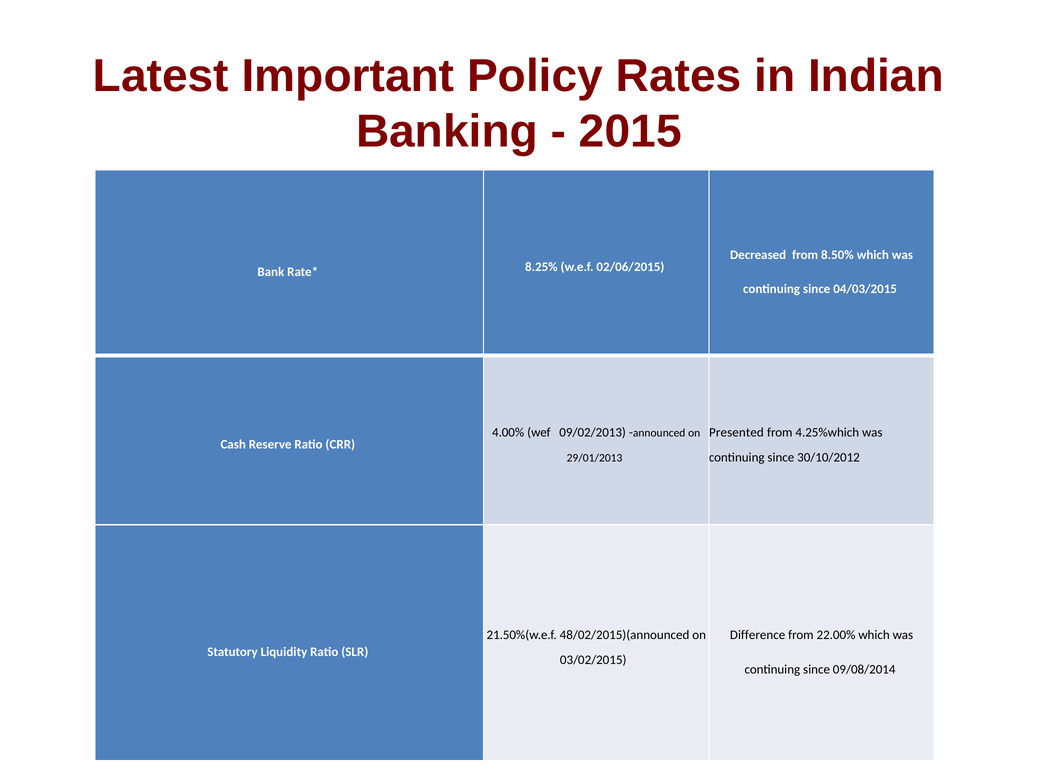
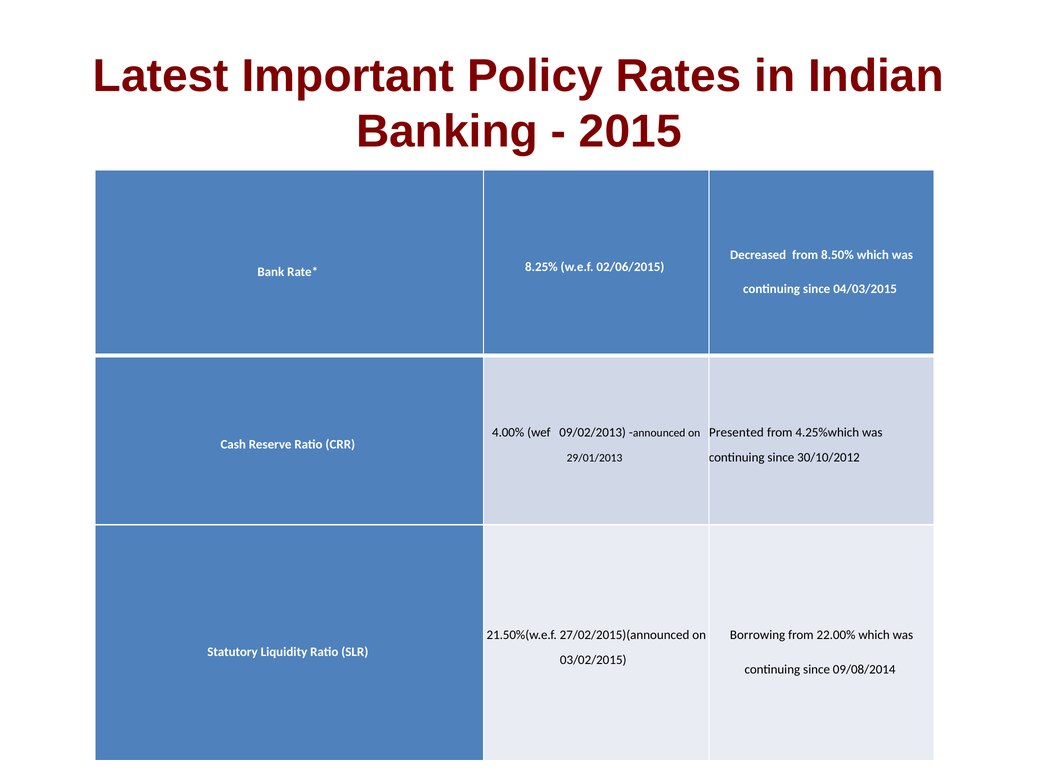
48/02/2015)(announced: 48/02/2015)(announced -> 27/02/2015)(announced
Difference: Difference -> Borrowing
